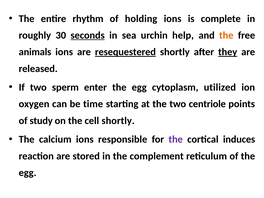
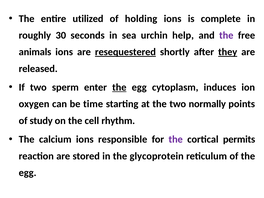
rhythm: rhythm -> utilized
seconds underline: present -> none
the at (226, 35) colour: orange -> purple
the at (119, 87) underline: none -> present
utilized: utilized -> induces
centriole: centriole -> normally
cell shortly: shortly -> rhythm
induces: induces -> permits
complement: complement -> glycoprotein
